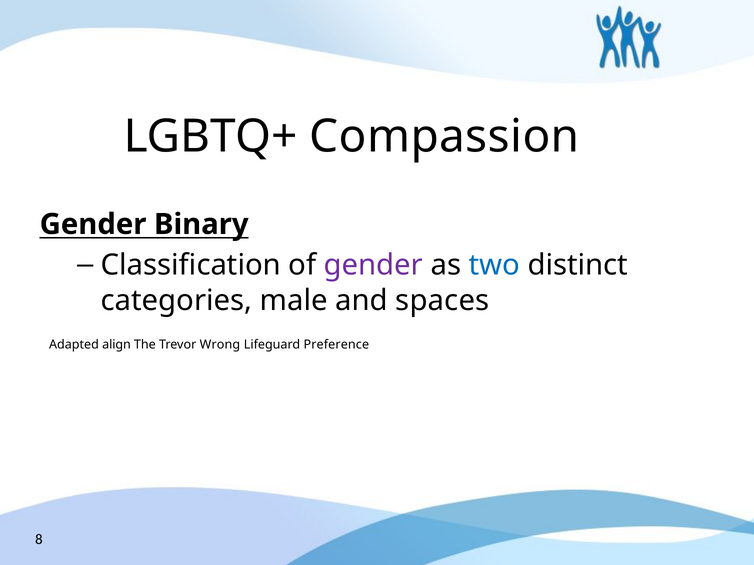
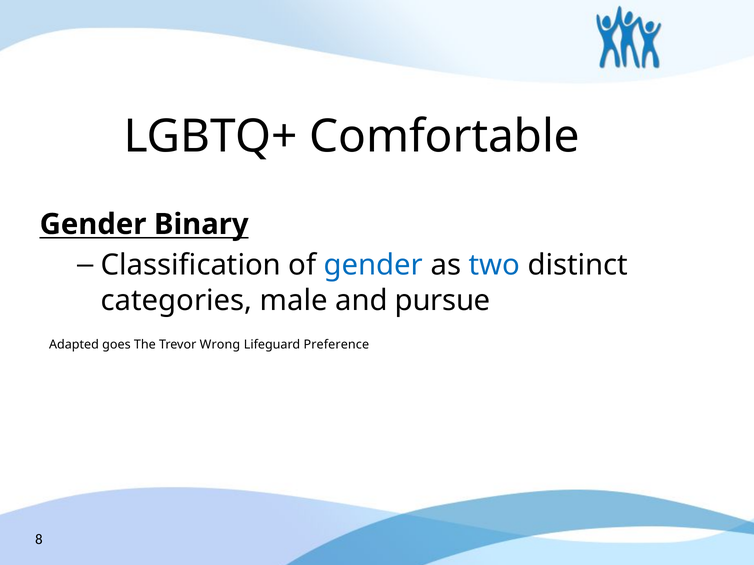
Compassion: Compassion -> Comfortable
gender at (373, 266) colour: purple -> blue
spaces: spaces -> pursue
align: align -> goes
